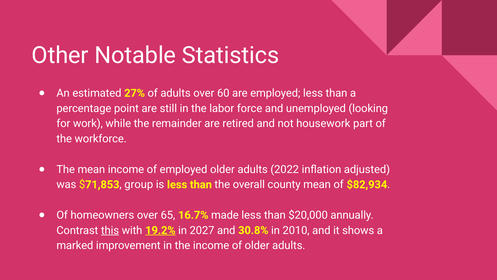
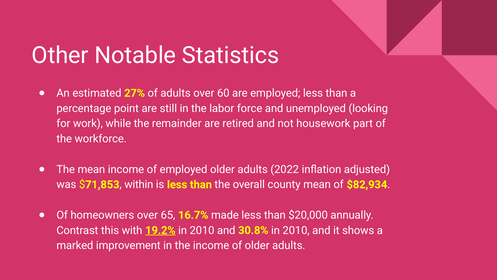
group: group -> within
this underline: present -> none
2027 at (202, 230): 2027 -> 2010
